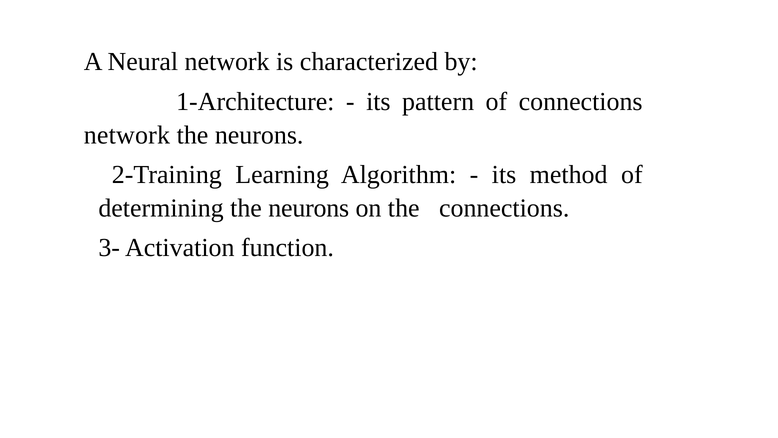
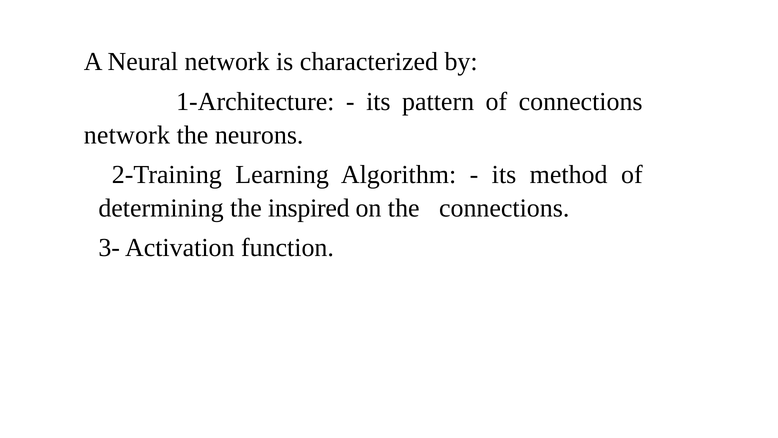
determining the neurons: neurons -> inspired
